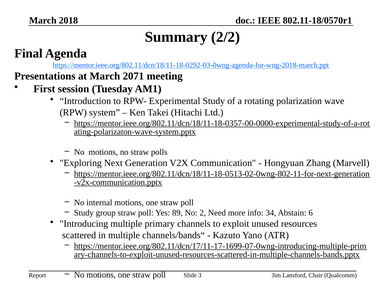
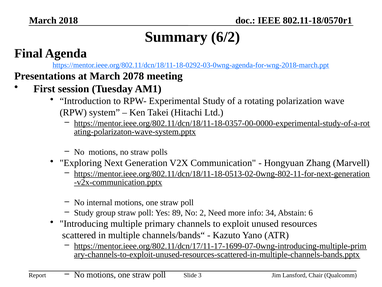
2/2: 2/2 -> 6/2
2071: 2071 -> 2078
